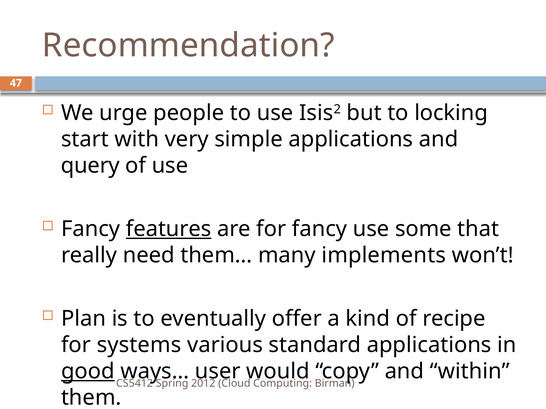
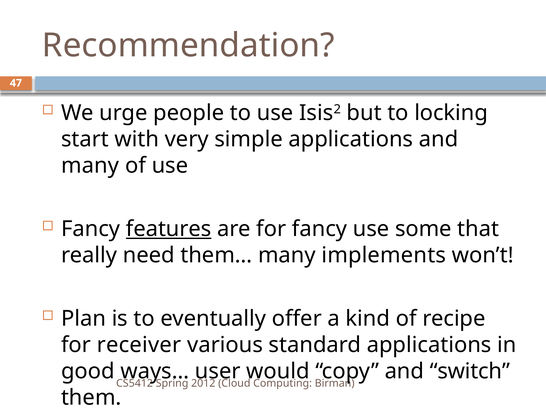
query at (90, 166): query -> many
systems: systems -> receiver
good underline: present -> none
within: within -> switch
